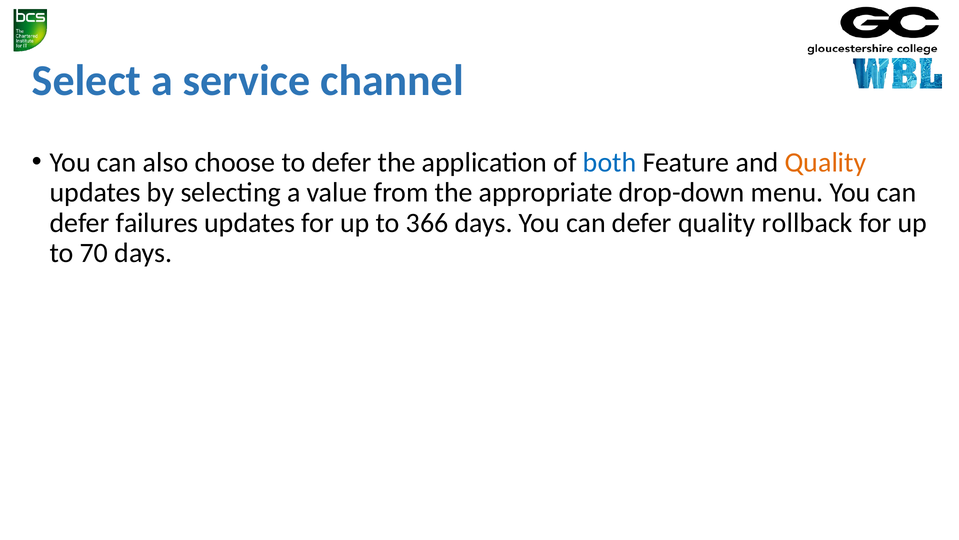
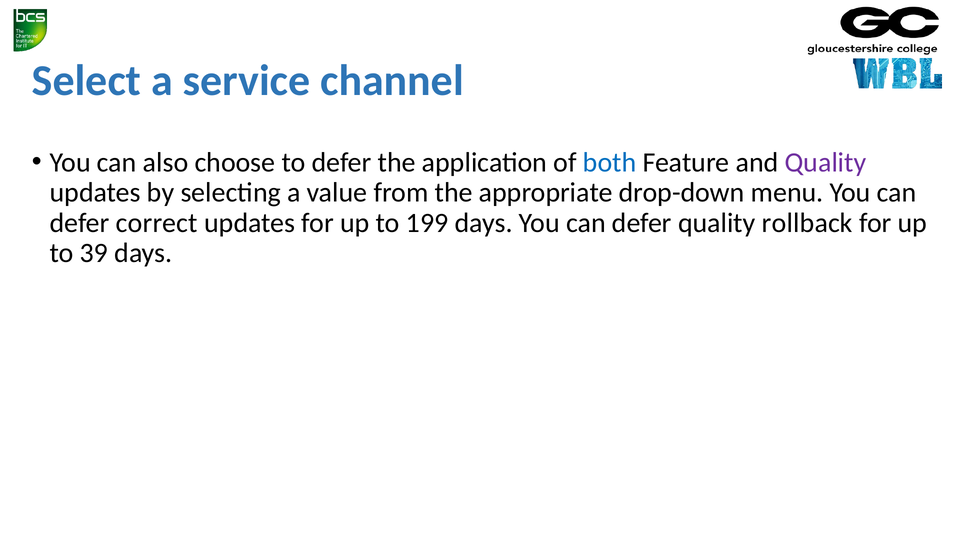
Quality at (825, 162) colour: orange -> purple
failures: failures -> correct
366: 366 -> 199
70: 70 -> 39
